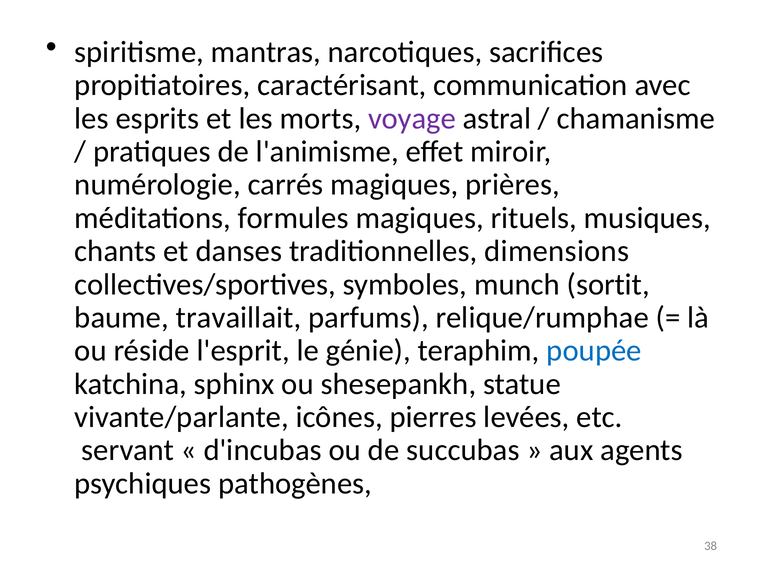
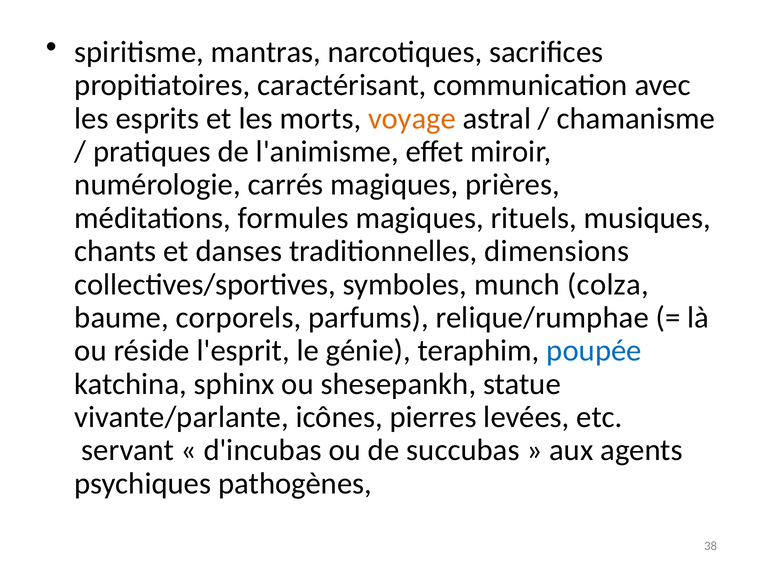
voyage colour: purple -> orange
sortit: sortit -> colza
travaillait: travaillait -> corporels
